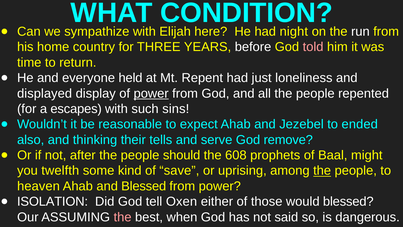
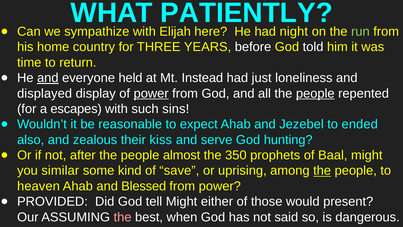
CONDITION: CONDITION -> PATIENTLY
run colour: white -> light green
told colour: pink -> white
and at (48, 78) underline: none -> present
Repent: Repent -> Instead
people at (315, 93) underline: none -> present
thinking: thinking -> zealous
tells: tells -> kiss
remove: remove -> hunting
should: should -> almost
608: 608 -> 350
twelfth: twelfth -> similar
ISOLATION: ISOLATION -> PROVIDED
tell Oxen: Oxen -> Might
would blessed: blessed -> present
